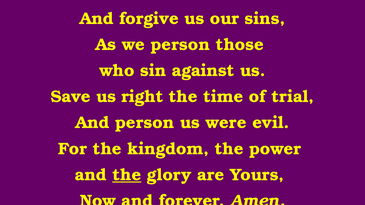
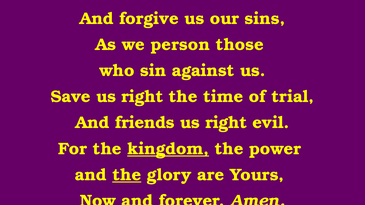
And person: person -> friends
were at (226, 123): were -> right
kingdom underline: none -> present
